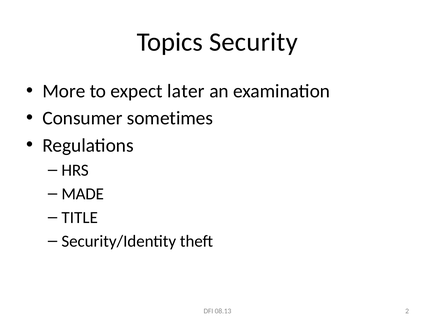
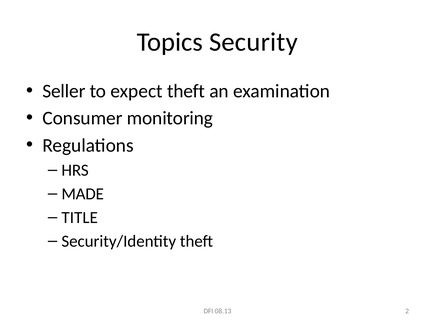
More: More -> Seller
expect later: later -> theft
sometimes: sometimes -> monitoring
